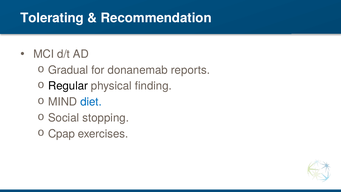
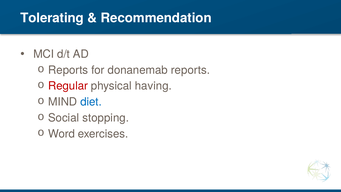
Gradual at (68, 70): Gradual -> Reports
Regular colour: black -> red
finding: finding -> having
Cpap: Cpap -> Word
